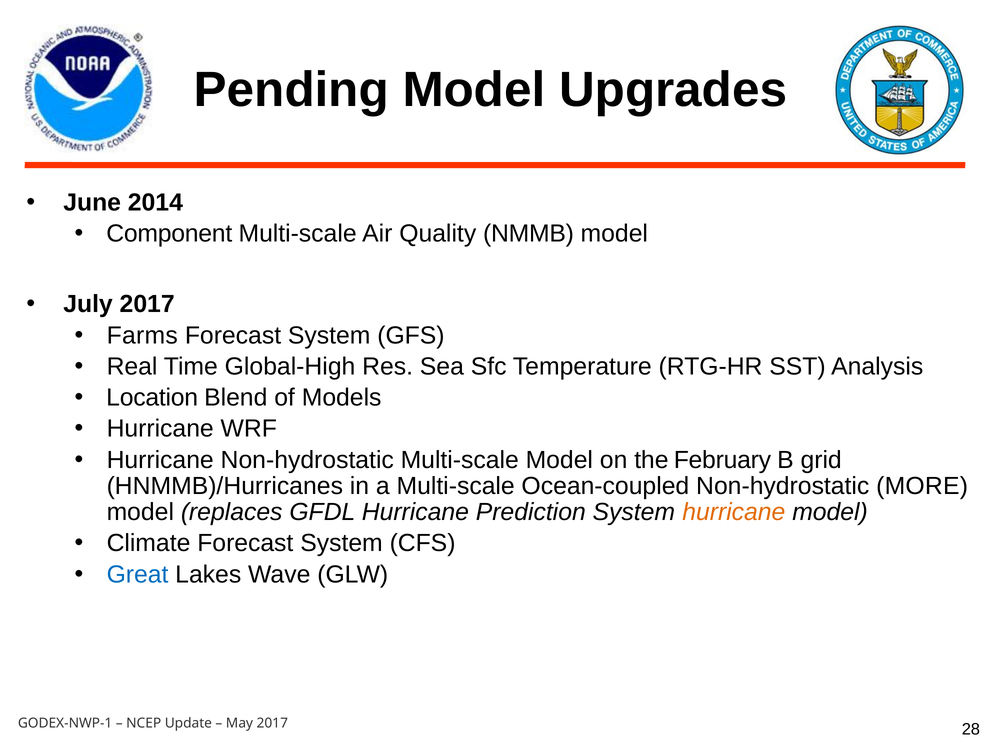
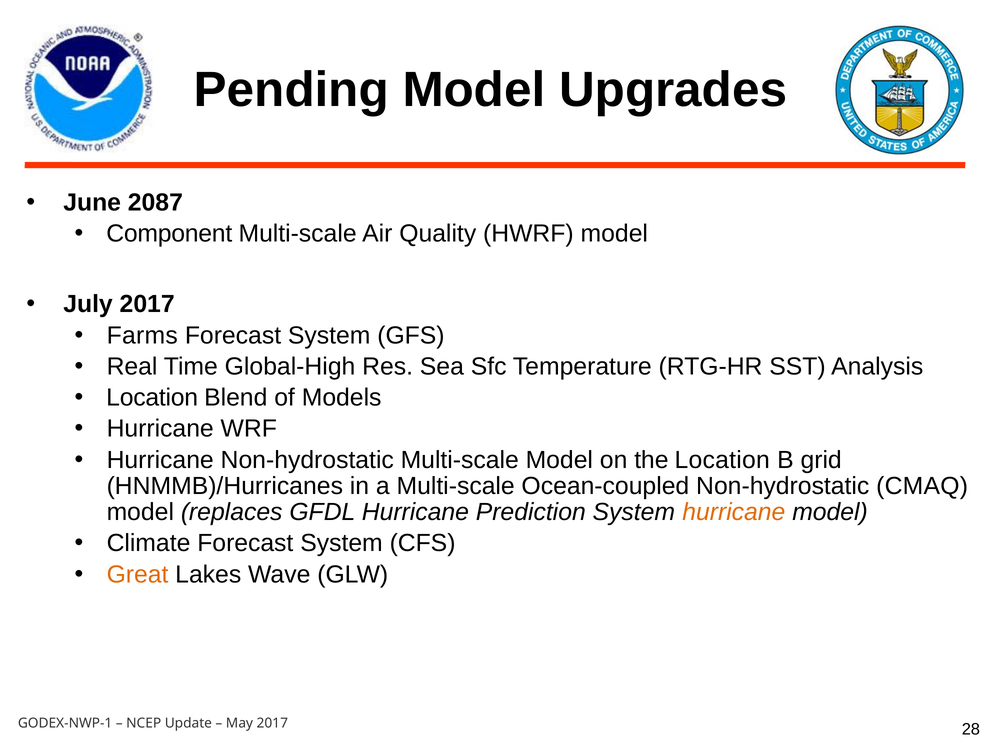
2014: 2014 -> 2087
NMMB: NMMB -> HWRF
the February: February -> Location
MORE: MORE -> CMAQ
Great colour: blue -> orange
